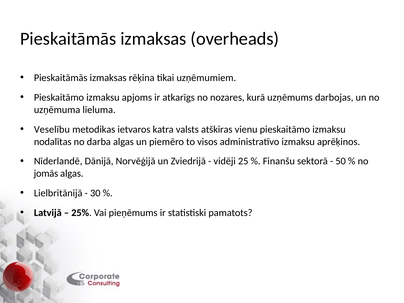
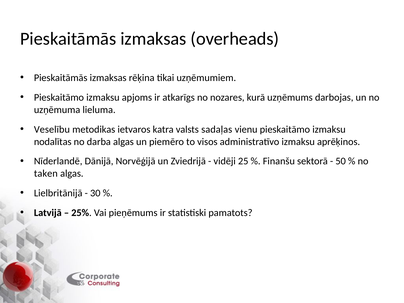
atškiras: atškiras -> sadaļas
jomās: jomās -> taken
